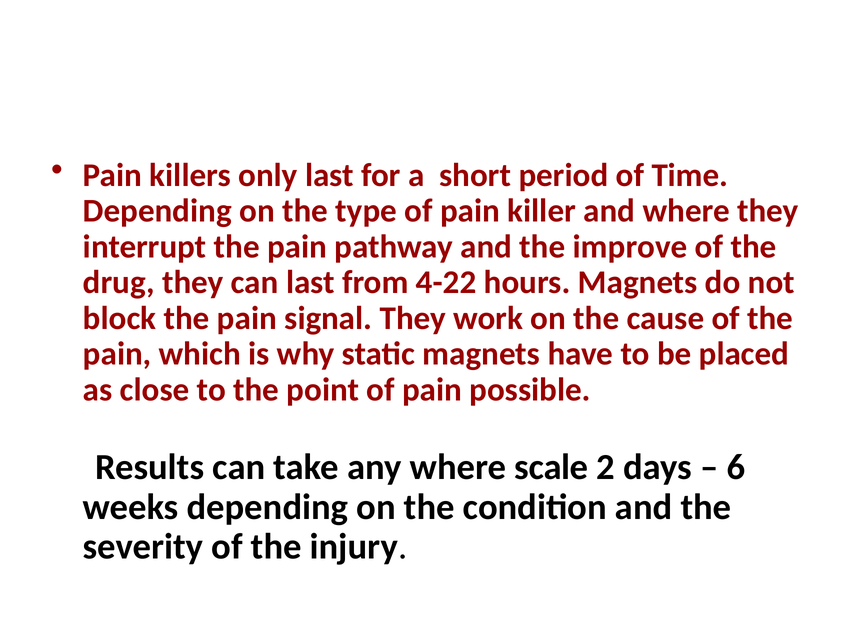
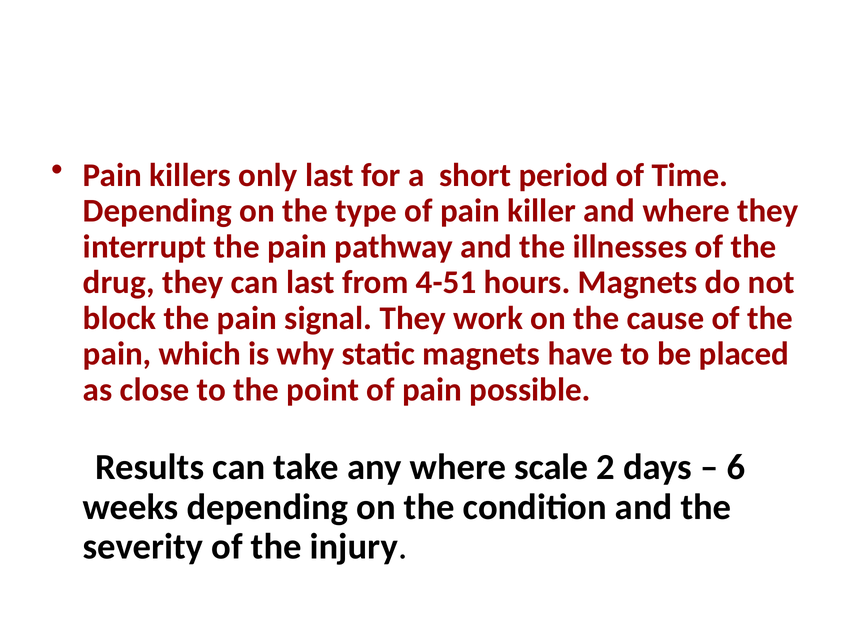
improve: improve -> illnesses
4-22: 4-22 -> 4-51
